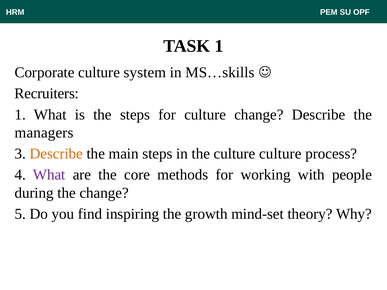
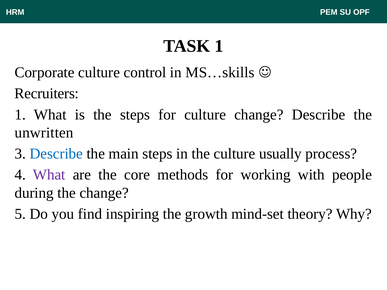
system: system -> control
managers: managers -> unwritten
Describe at (56, 154) colour: orange -> blue
culture culture: culture -> usually
